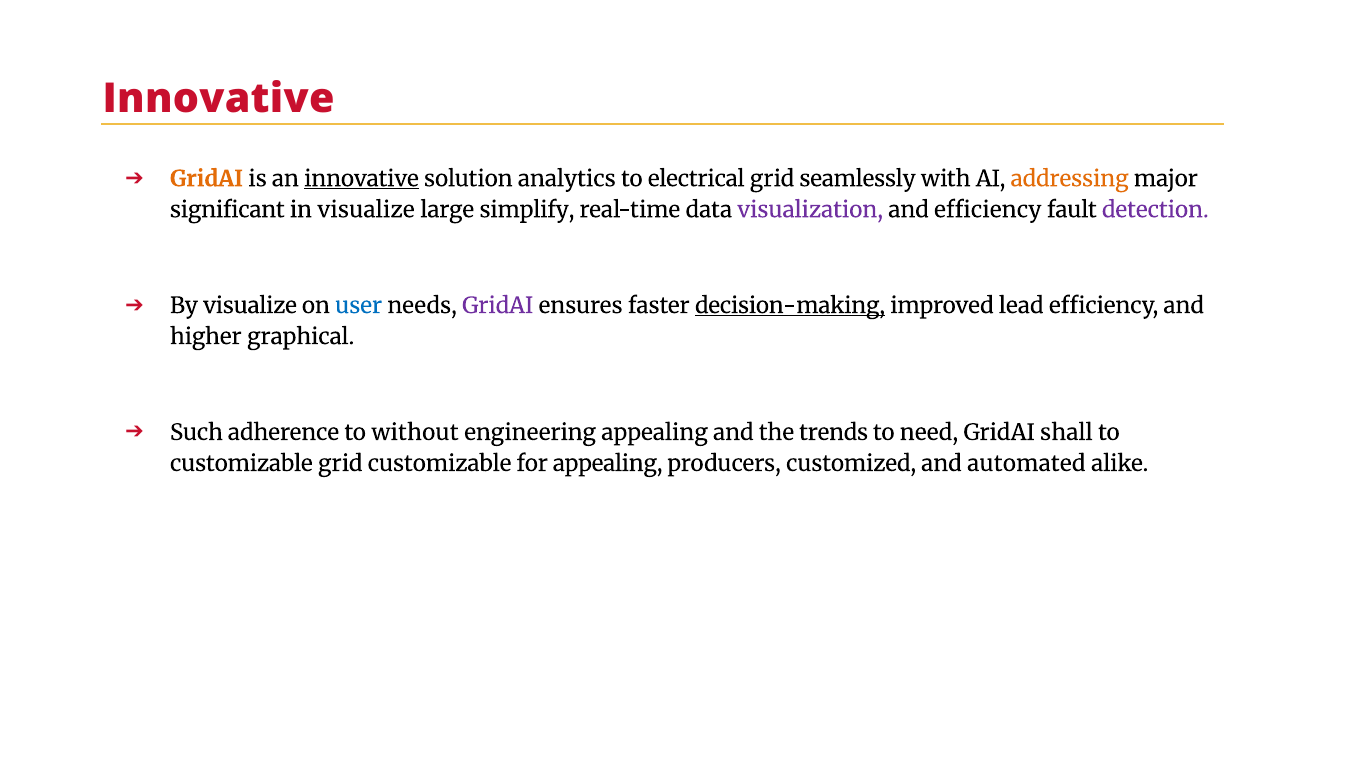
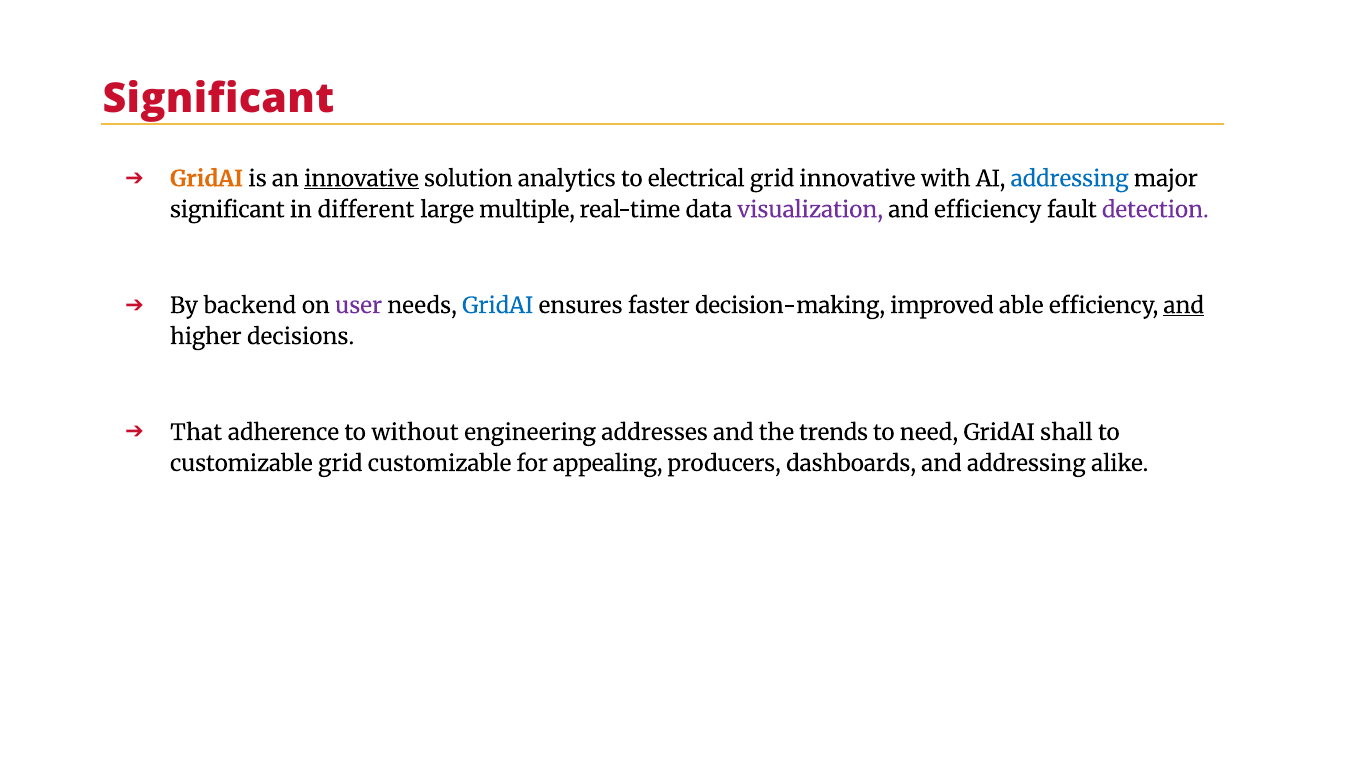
Innovative at (219, 99): Innovative -> Significant
grid seamlessly: seamlessly -> innovative
addressing at (1070, 179) colour: orange -> blue
in visualize: visualize -> different
simplify: simplify -> multiple
By visualize: visualize -> backend
user colour: blue -> purple
GridAI at (498, 305) colour: purple -> blue
decision-making underline: present -> none
lead: lead -> able
and at (1184, 305) underline: none -> present
graphical: graphical -> decisions
Such: Such -> That
engineering appealing: appealing -> addresses
customized: customized -> dashboards
and automated: automated -> addressing
